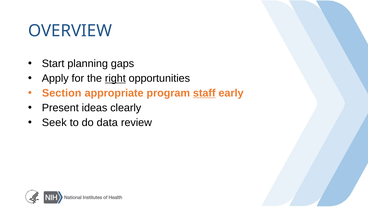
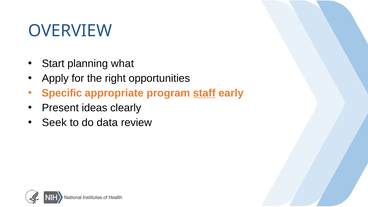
gaps: gaps -> what
right underline: present -> none
Section: Section -> Specific
